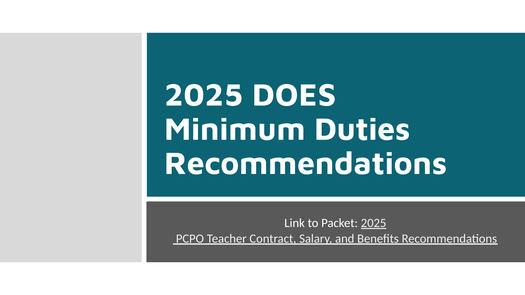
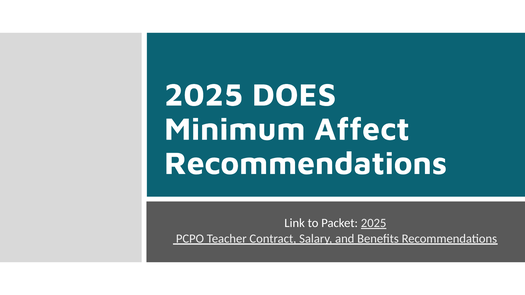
Duties: Duties -> Affect
